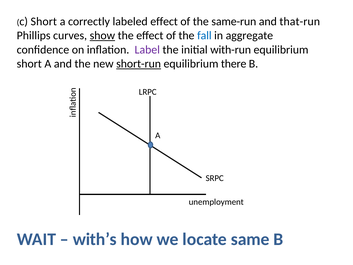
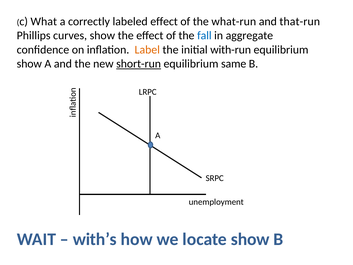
c Short: Short -> What
same-run: same-run -> what-run
show at (102, 36) underline: present -> none
Label colour: purple -> orange
short at (29, 64): short -> show
there: there -> same
locate same: same -> show
